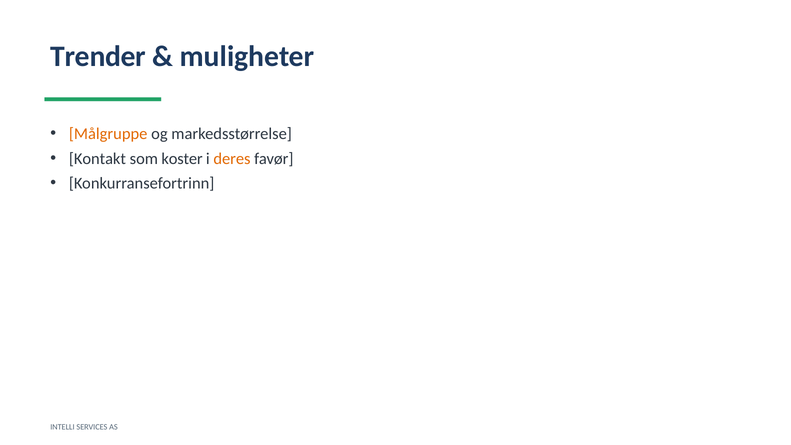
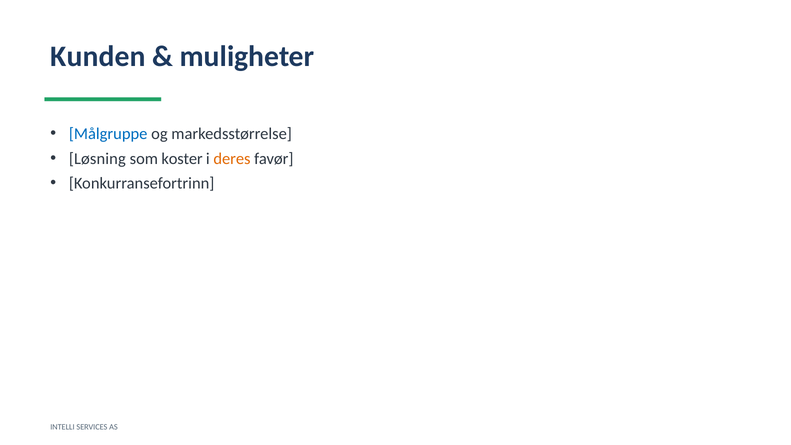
Trender: Trender -> Kunden
Målgruppe colour: orange -> blue
Kontakt: Kontakt -> Løsning
